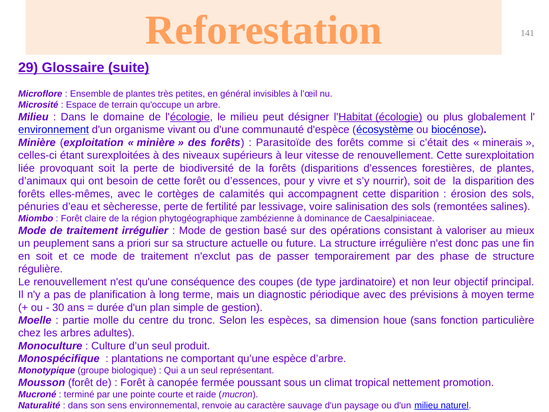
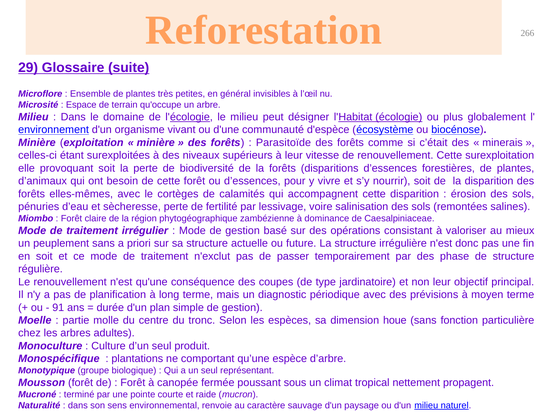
141: 141 -> 266
liée: liée -> elle
30: 30 -> 91
promotion: promotion -> propagent
